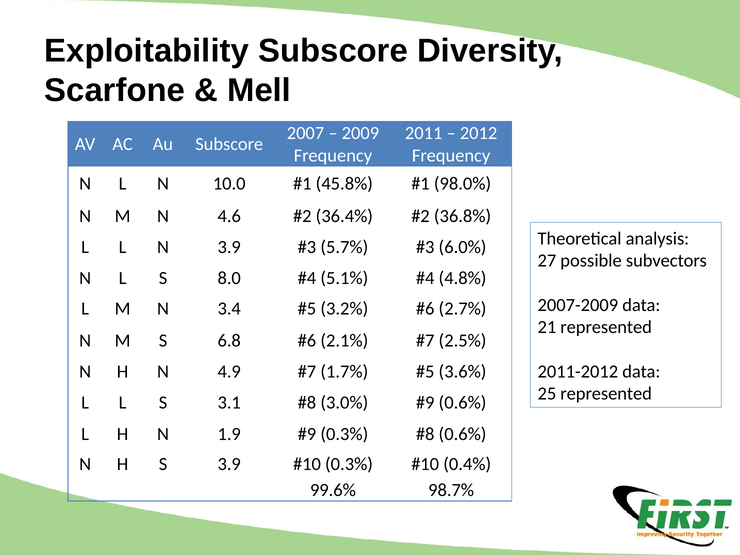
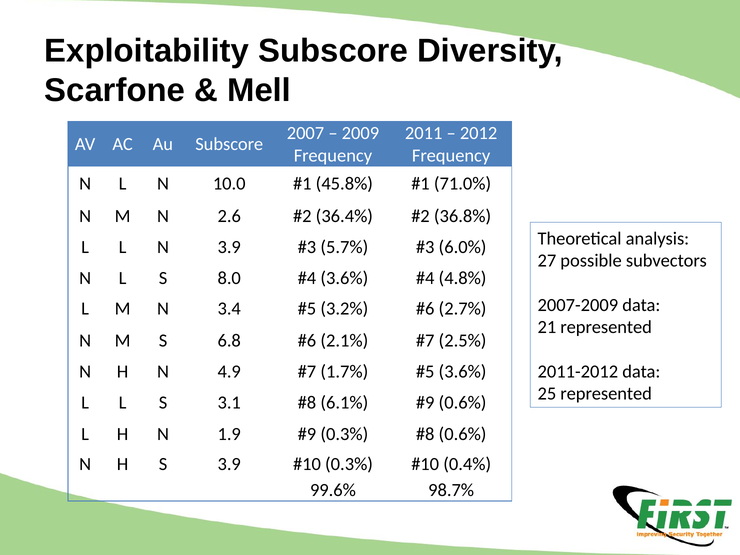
98.0%: 98.0% -> 71.0%
4.6: 4.6 -> 2.6
5.1% at (344, 278): 5.1% -> 3.6%
3.0%: 3.0% -> 6.1%
